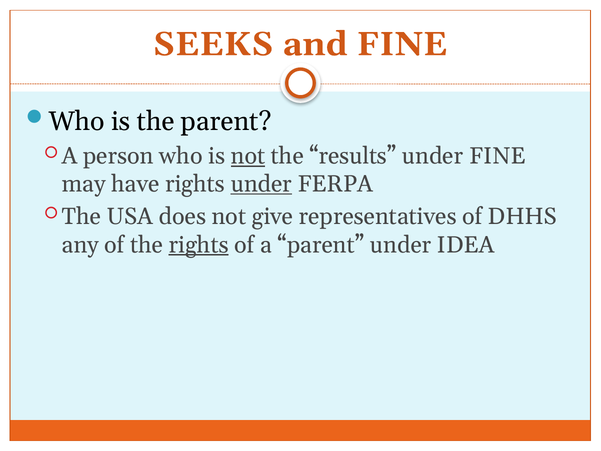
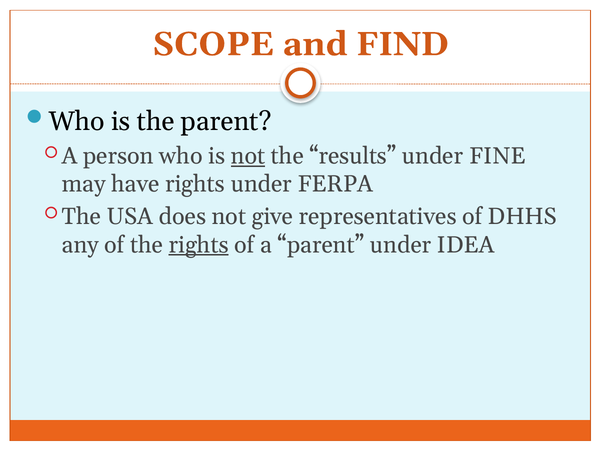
SEEKS: SEEKS -> SCOPE
and FINE: FINE -> FIND
under at (261, 184) underline: present -> none
